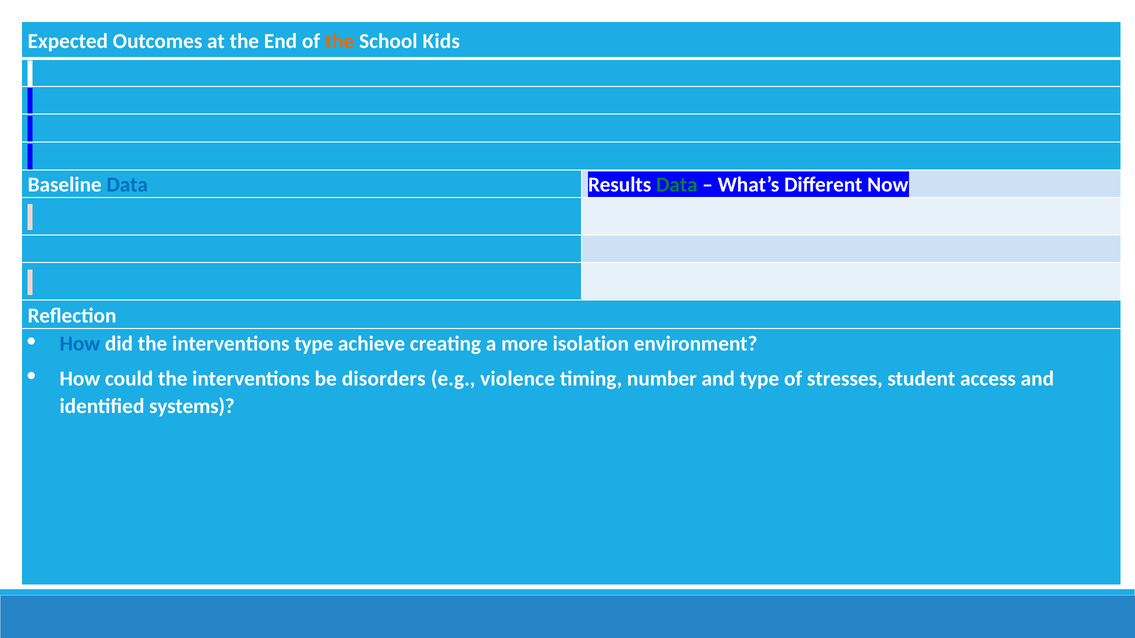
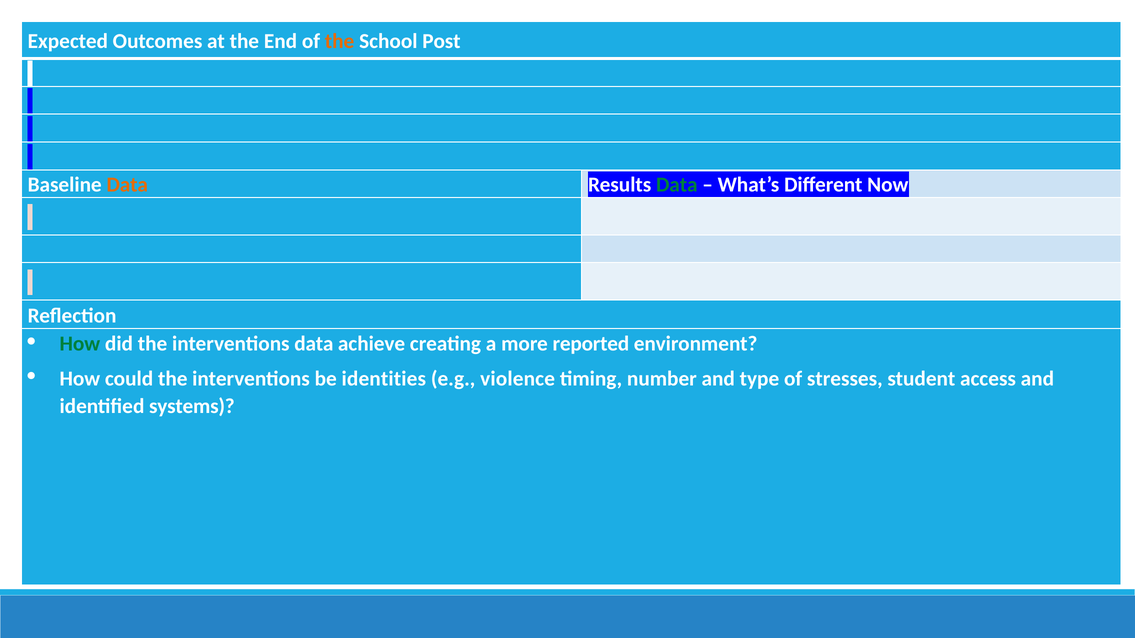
Kids: Kids -> Post
Data at (127, 185) colour: blue -> orange
How at (80, 344) colour: blue -> green
interventions type: type -> data
isolation: isolation -> reported
disorders: disorders -> identities
